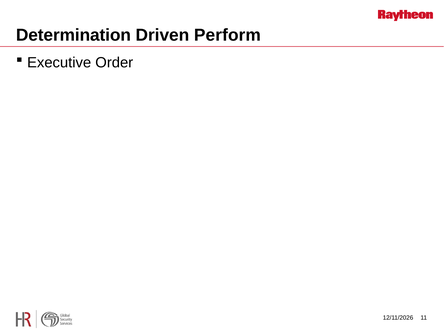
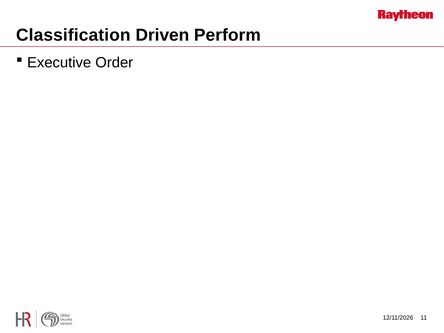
Determination: Determination -> Classification
